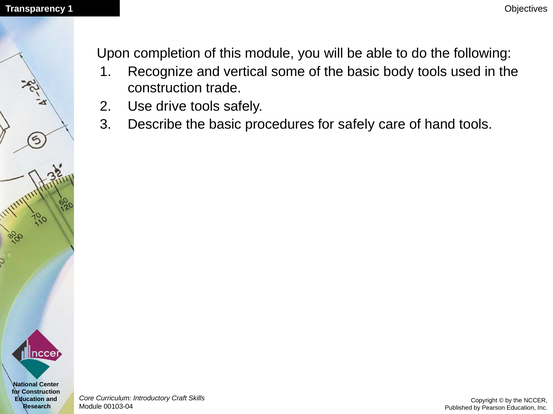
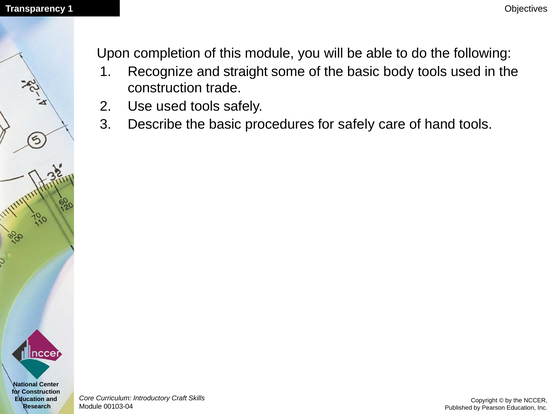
vertical: vertical -> straight
Use drive: drive -> used
